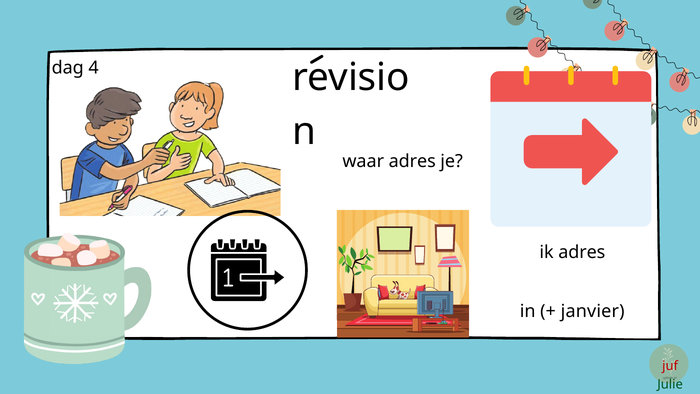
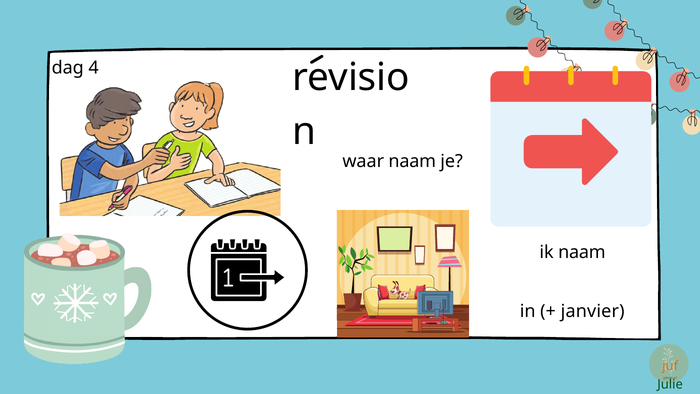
waar adres: adres -> naam
ik adres: adres -> naam
juf colour: red -> orange
